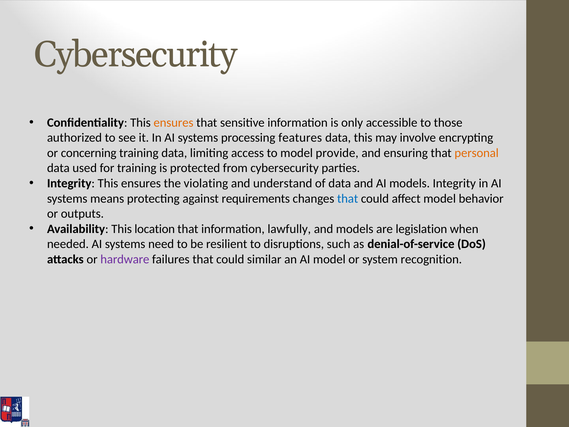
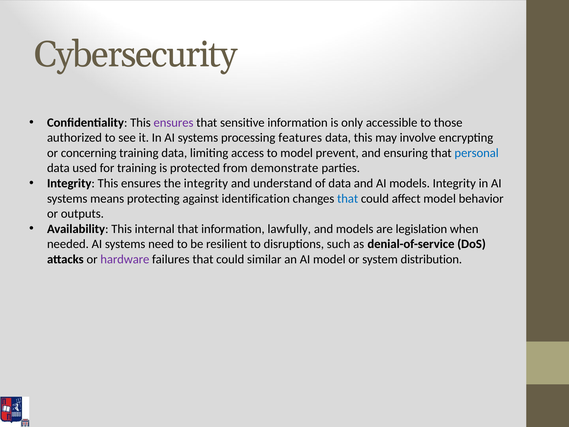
ensures at (174, 123) colour: orange -> purple
provide: provide -> prevent
personal colour: orange -> blue
from cybersecurity: cybersecurity -> demonstrate
the violating: violating -> integrity
requirements: requirements -> identification
location: location -> internal
recognition: recognition -> distribution
